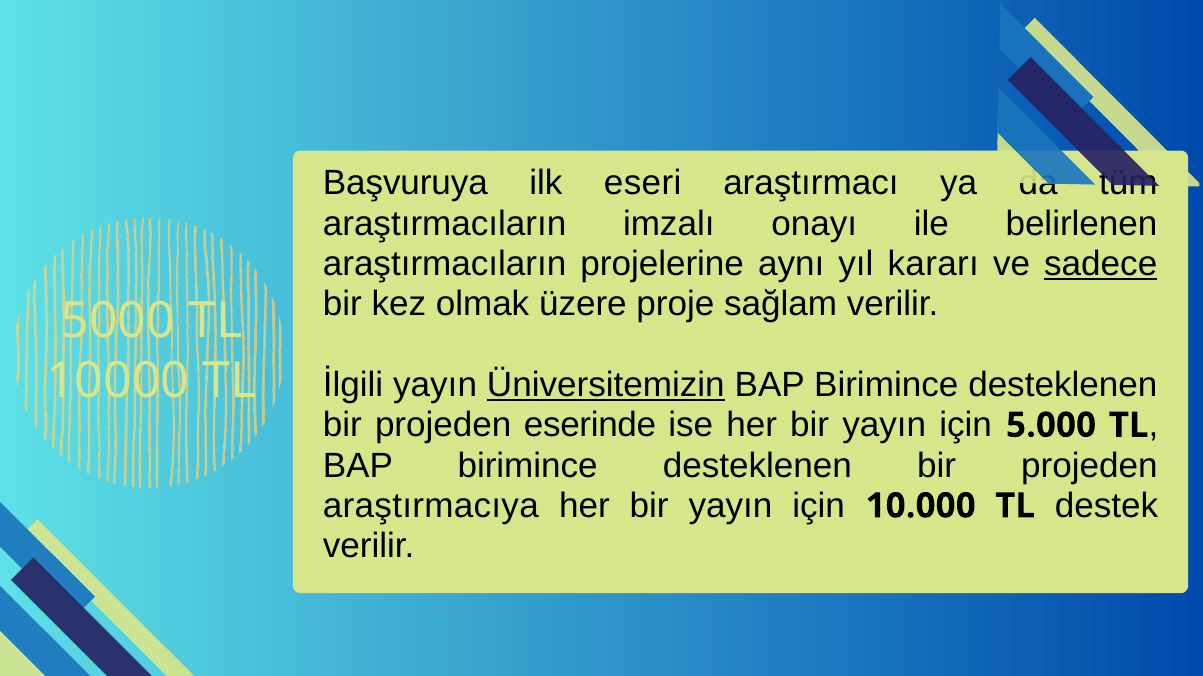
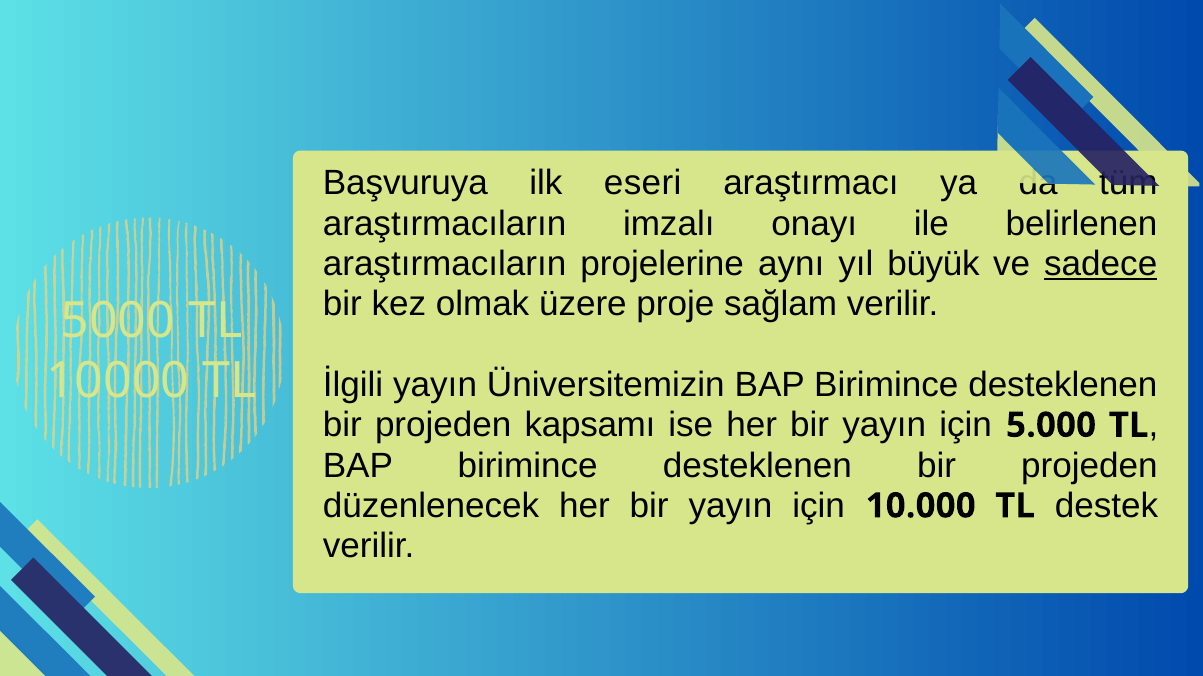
kararı: kararı -> büyük
Üniversitemizin underline: present -> none
eserinde: eserinde -> kapsamı
araştırmacıya: araştırmacıya -> düzenlenecek
